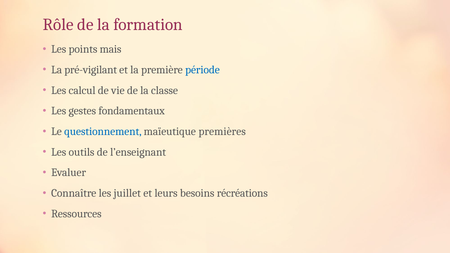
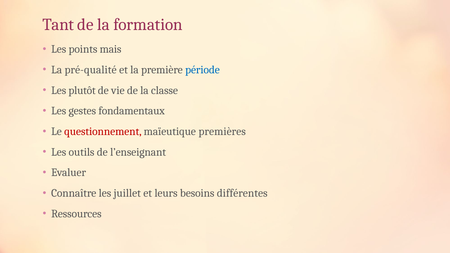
Rôle: Rôle -> Tant
pré-vigilant: pré-vigilant -> pré-qualité
calcul: calcul -> plutôt
questionnement colour: blue -> red
récréations: récréations -> différentes
